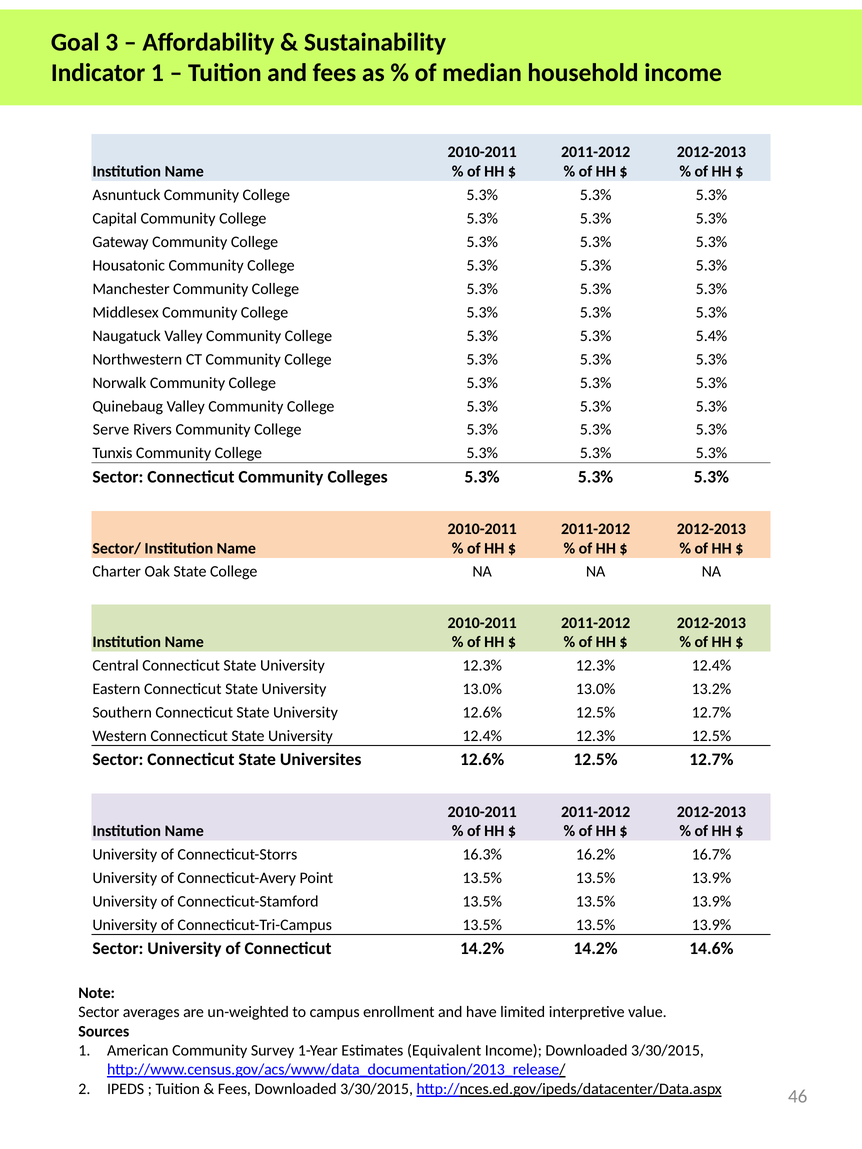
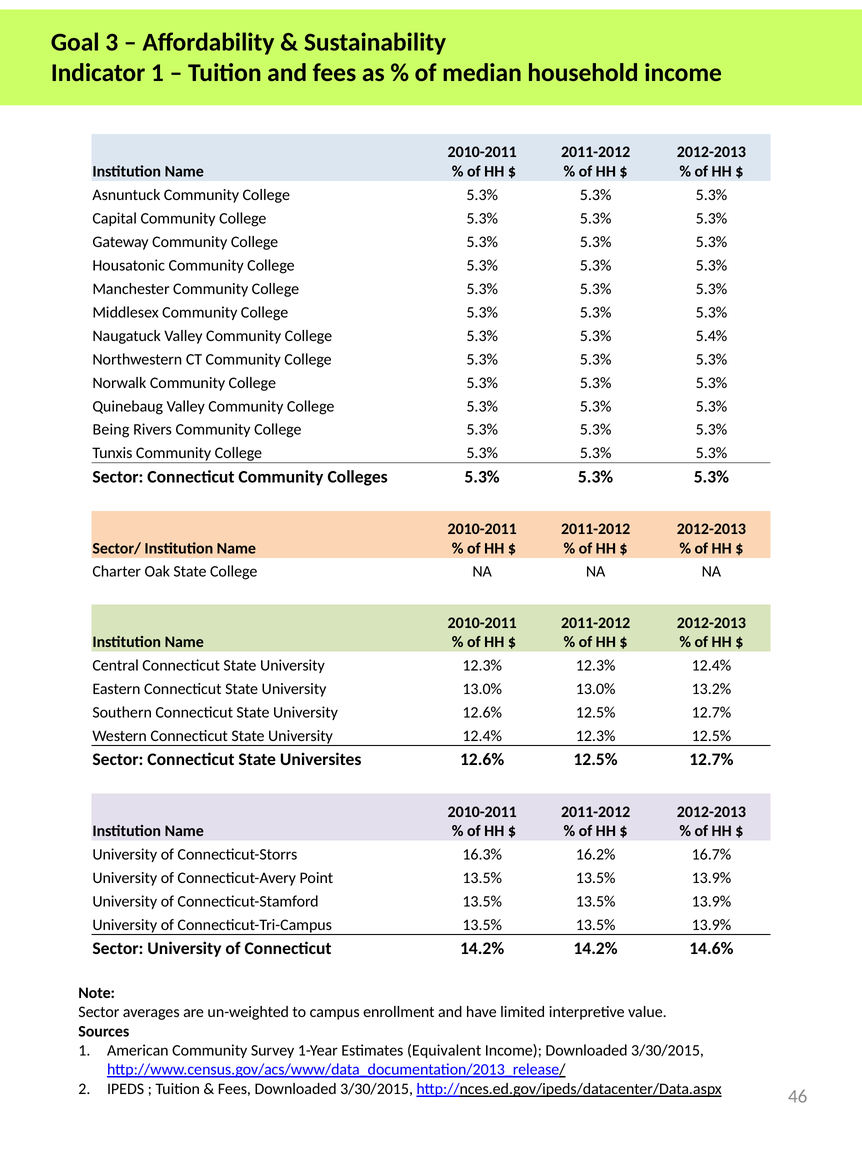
Serve: Serve -> Being
